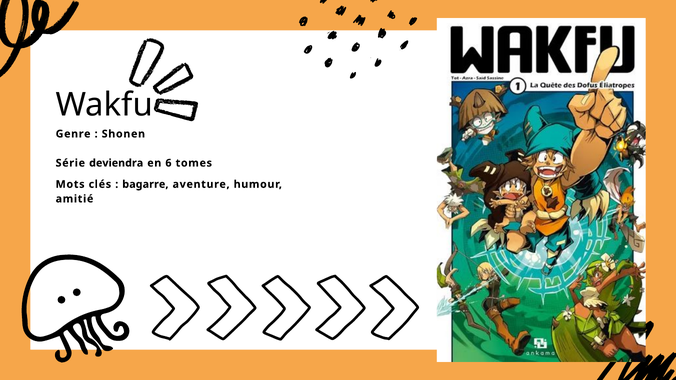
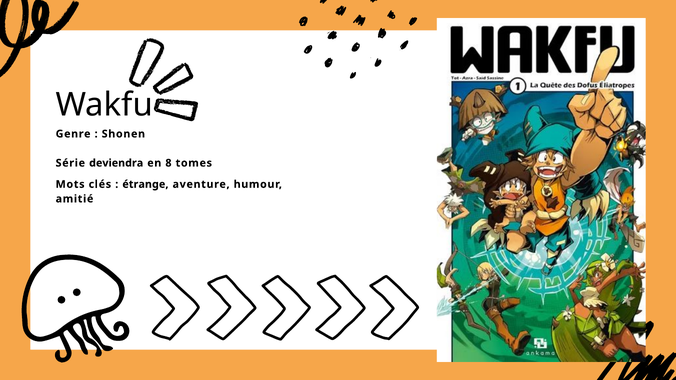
6: 6 -> 8
bagarre: bagarre -> étrange
